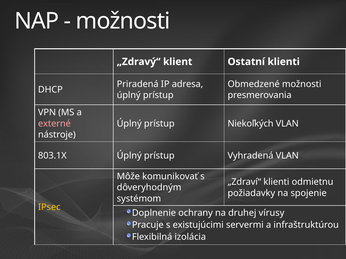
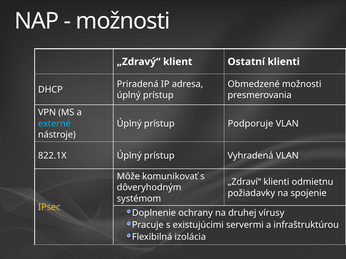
externé colour: pink -> light blue
Niekoľkých: Niekoľkých -> Podporuje
803.1X: 803.1X -> 822.1X
